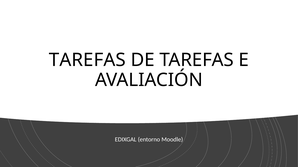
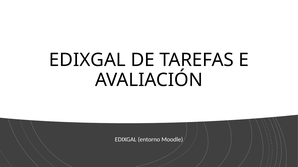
TAREFAS at (87, 60): TAREFAS -> EDIXGAL
